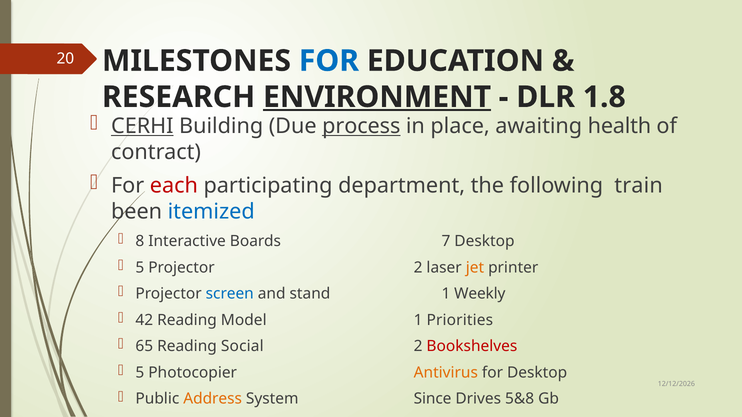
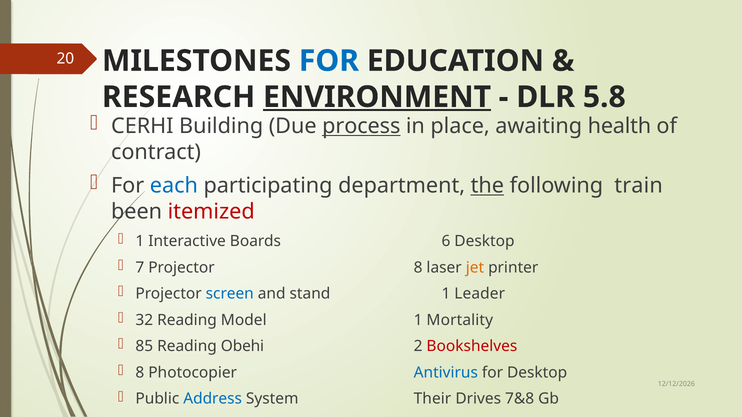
1.8: 1.8 -> 5.8
CERHI underline: present -> none
each colour: red -> blue
the underline: none -> present
itemized colour: blue -> red
8 at (140, 242): 8 -> 1
7: 7 -> 6
5 at (140, 268): 5 -> 7
Projector 2: 2 -> 8
Weekly: Weekly -> Leader
42: 42 -> 32
Priorities: Priorities -> Mortality
65: 65 -> 85
Social: Social -> Obehi
5 at (140, 373): 5 -> 8
Antivirus colour: orange -> blue
Address colour: orange -> blue
Since: Since -> Their
5&8: 5&8 -> 7&8
